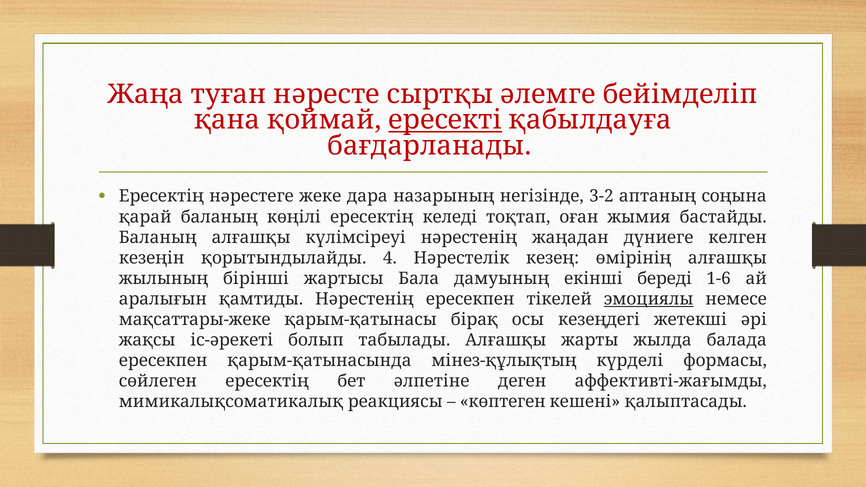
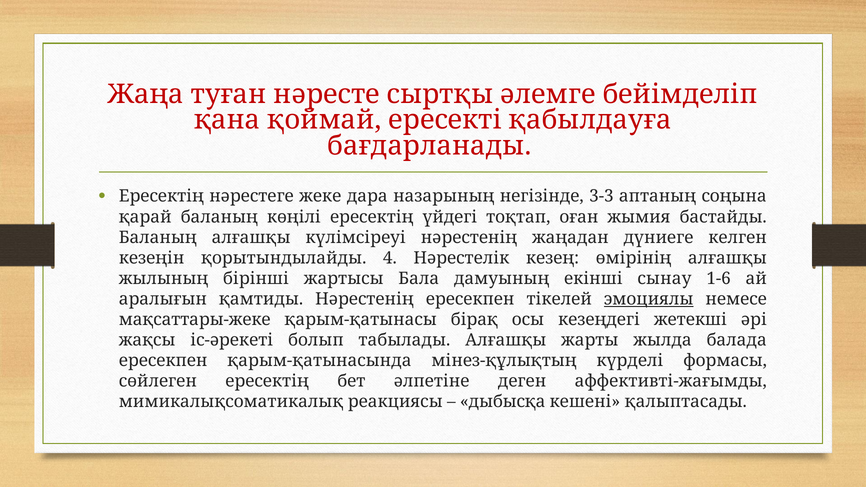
ересекті underline: present -> none
3-2: 3-2 -> 3-3
келеді: келеді -> үйдегі
береді: береді -> сынау
көптеген: көптеген -> дыбысқа
